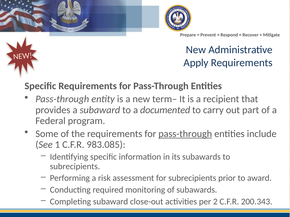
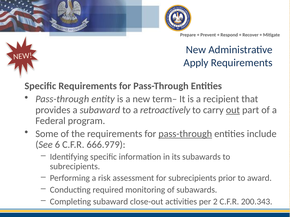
documented: documented -> retroactively
out underline: none -> present
1: 1 -> 6
983.085: 983.085 -> 666.979
